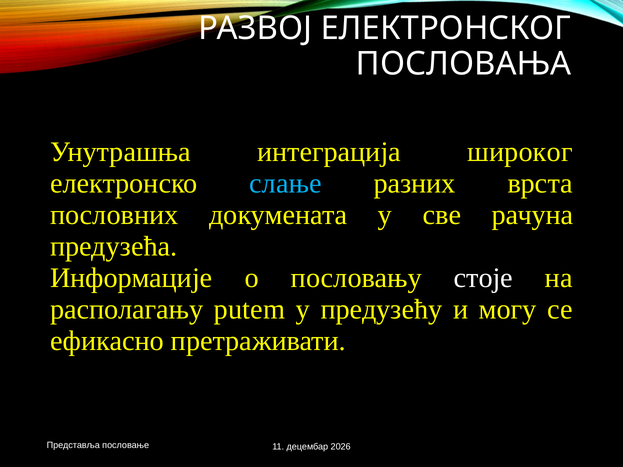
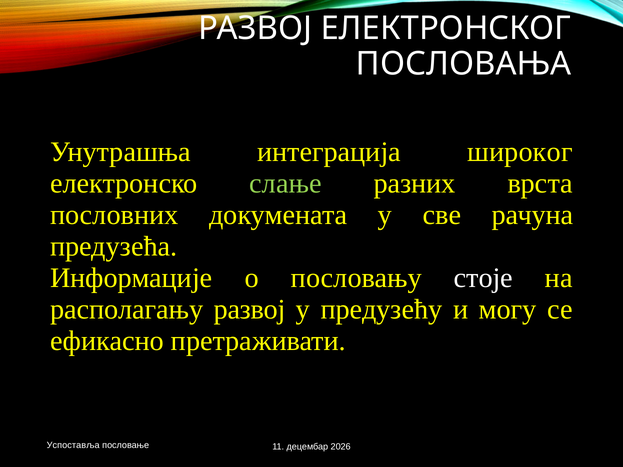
слање colour: light blue -> light green
располагању putem: putem -> развој
Представља: Представља -> Успоставља
